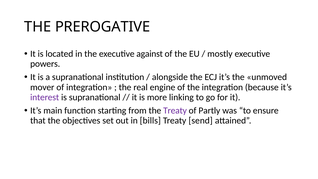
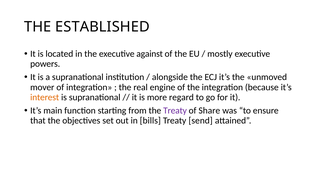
PREROGATIVE: PREROGATIVE -> ESTABLISHED
interest colour: purple -> orange
linking: linking -> regard
Partly: Partly -> Share
